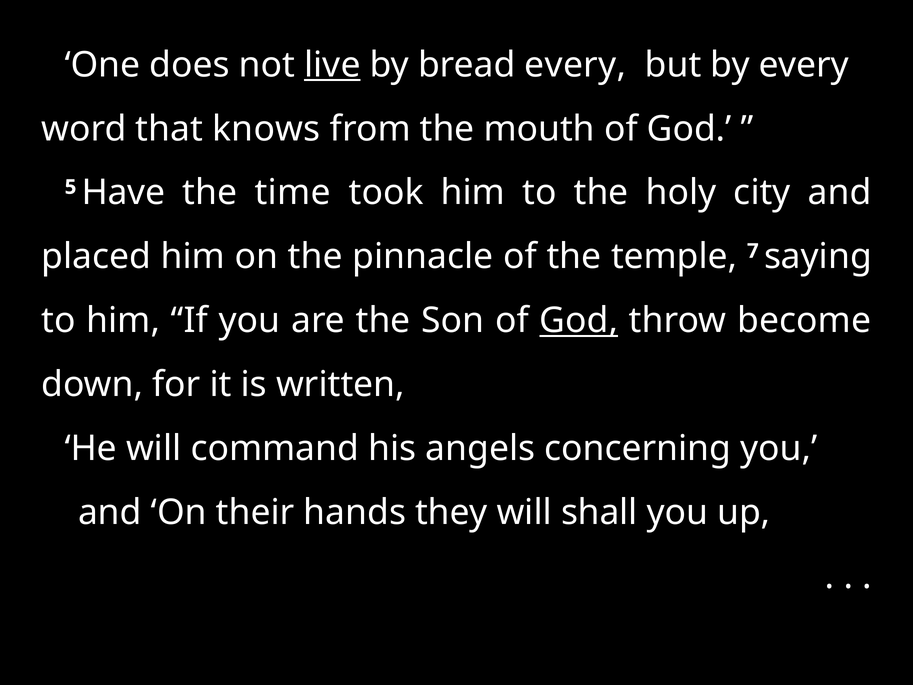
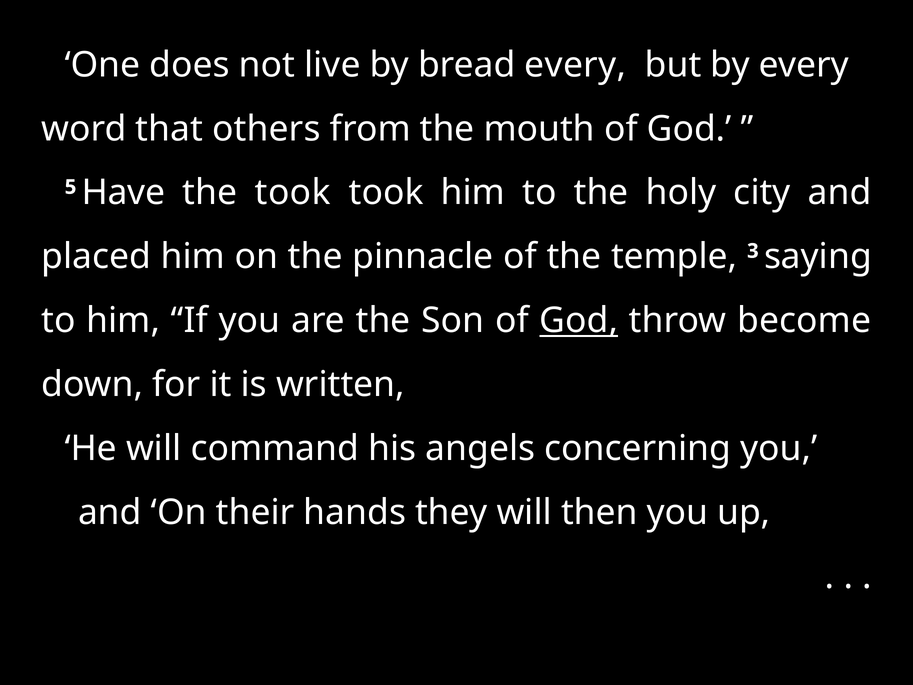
live underline: present -> none
knows: knows -> others
the time: time -> took
7: 7 -> 3
shall: shall -> then
